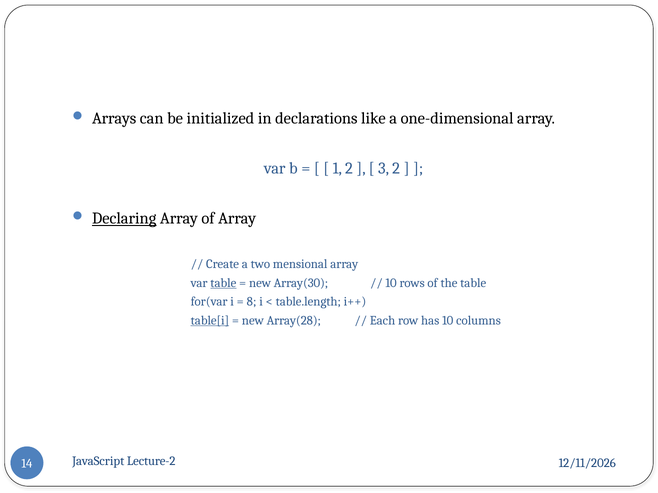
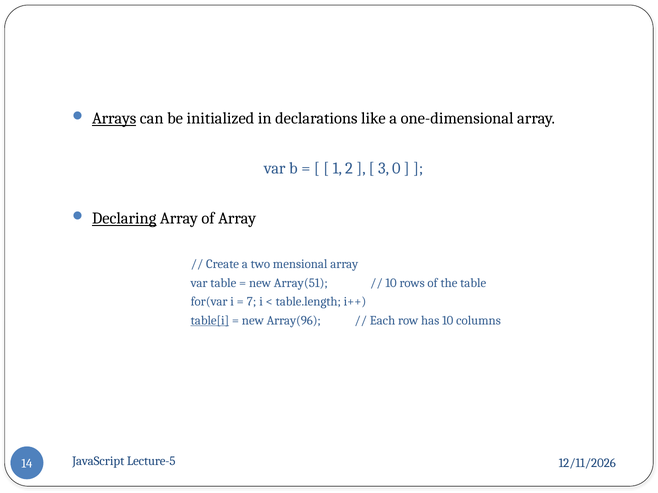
Arrays underline: none -> present
3 2: 2 -> 0
table at (223, 283) underline: present -> none
Array(30: Array(30 -> Array(51
8: 8 -> 7
Array(28: Array(28 -> Array(96
Lecture-2: Lecture-2 -> Lecture-5
